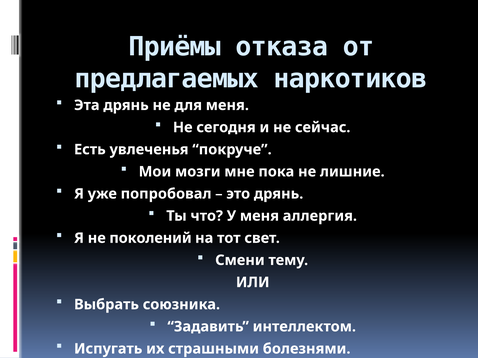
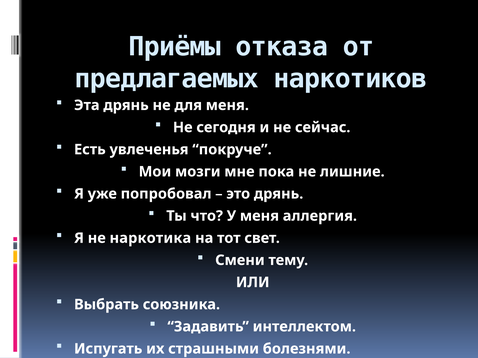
поколений: поколений -> наркотика
